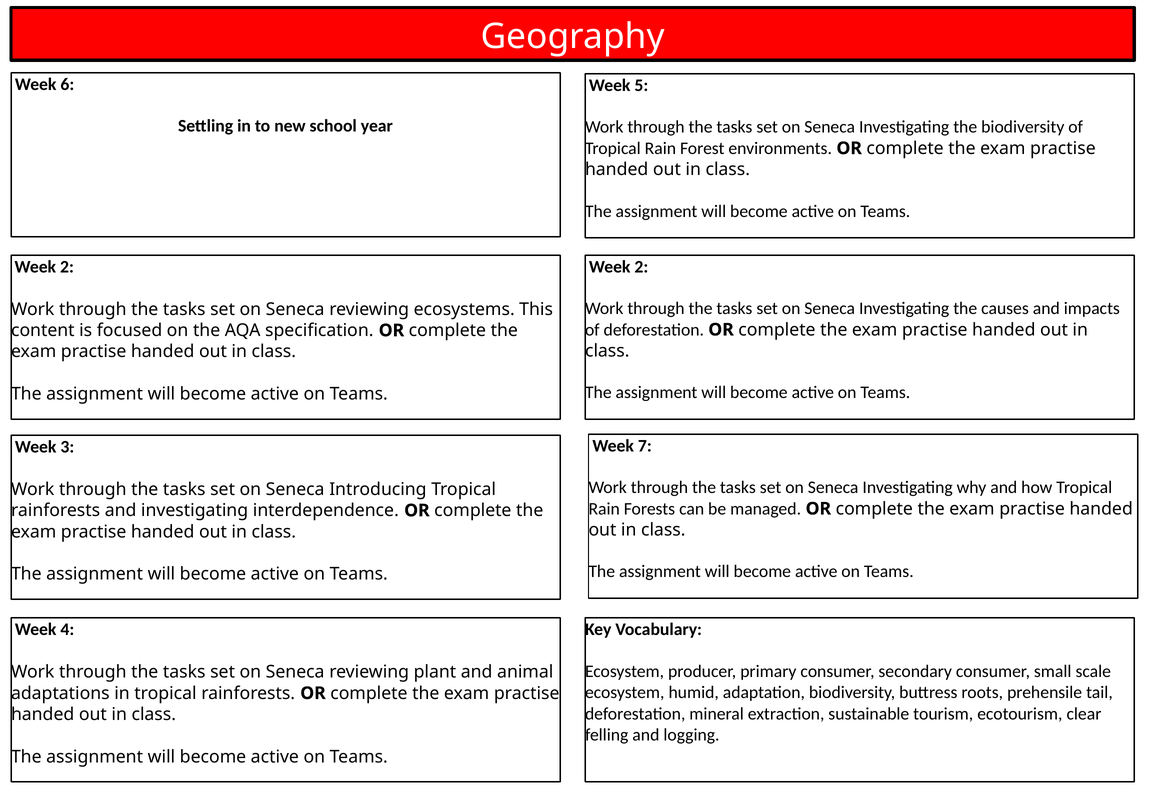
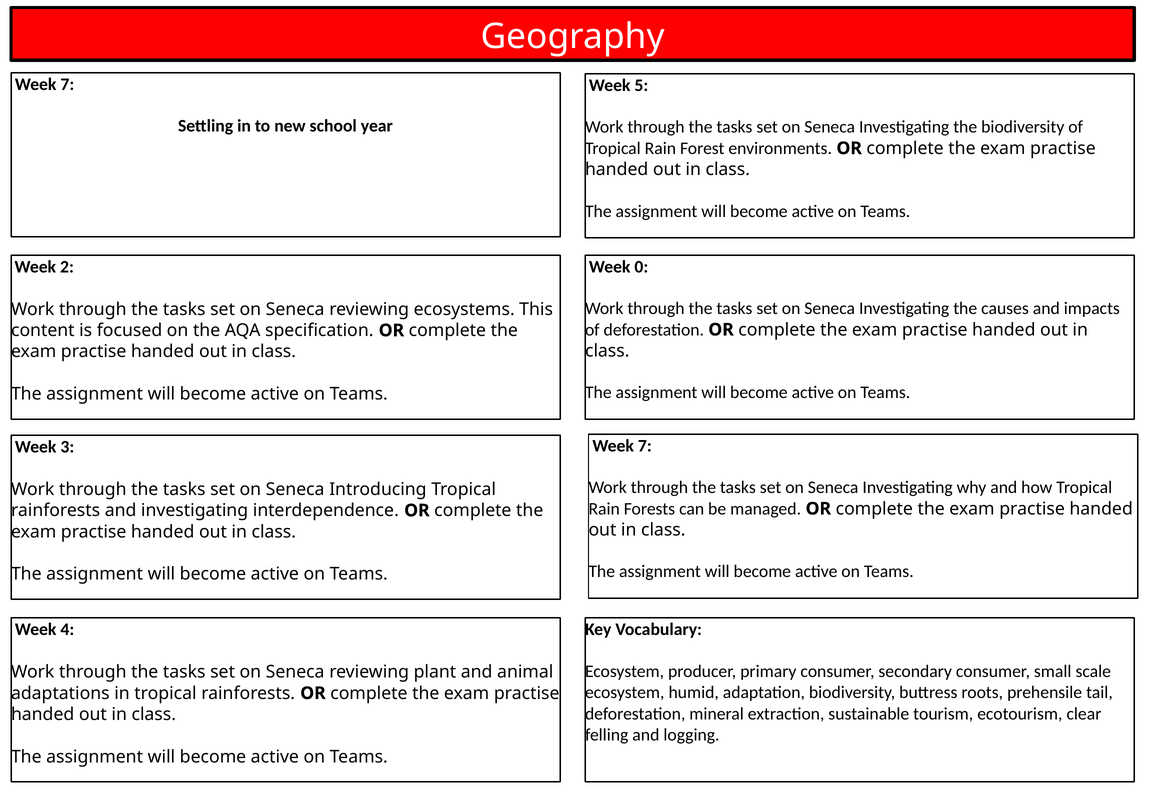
6 at (67, 84): 6 -> 7
2 at (641, 267): 2 -> 0
